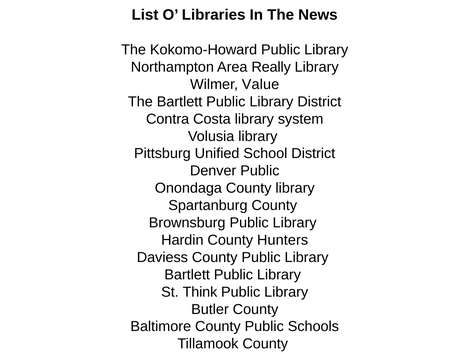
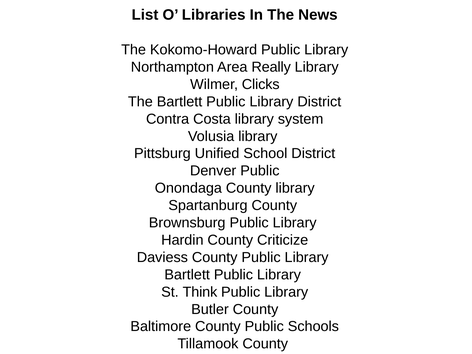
Value: Value -> Clicks
Hunters: Hunters -> Criticize
